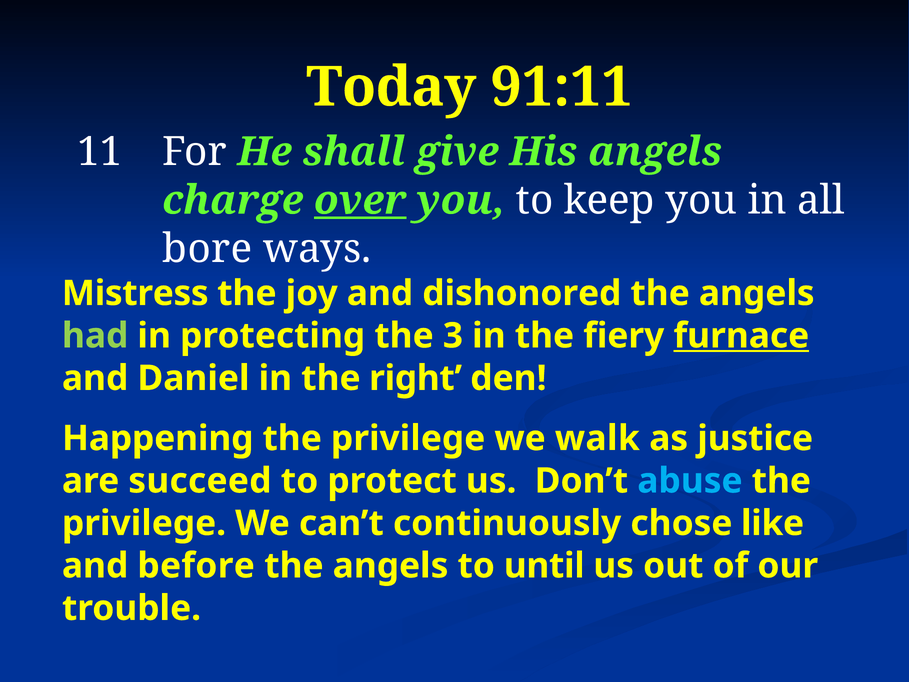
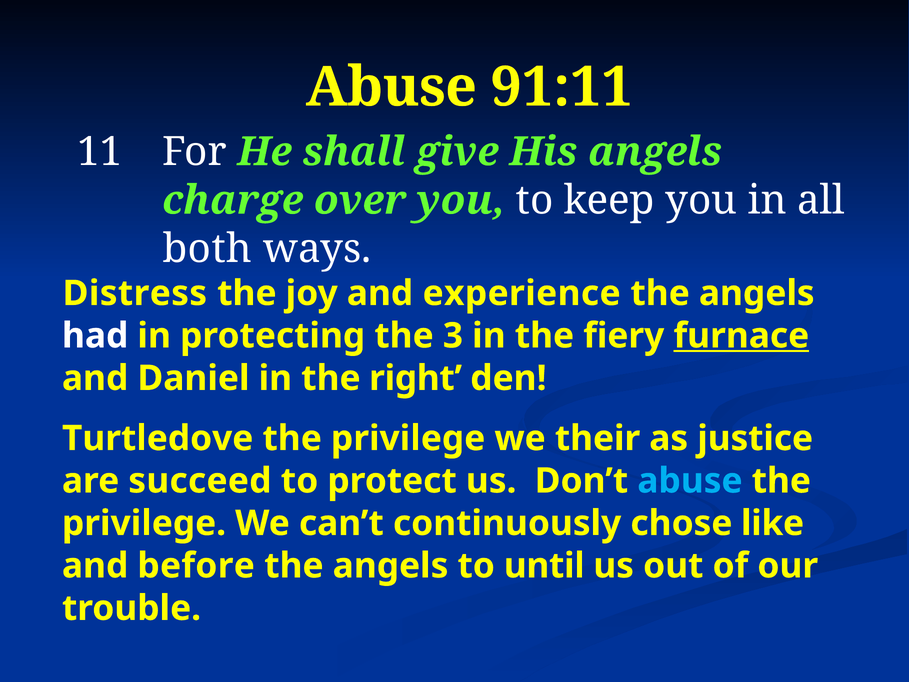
Today at (391, 87): Today -> Abuse
over underline: present -> none
bore: bore -> both
Mistress: Mistress -> Distress
dishonored: dishonored -> experience
had colour: light green -> white
Happening: Happening -> Turtledove
walk: walk -> their
